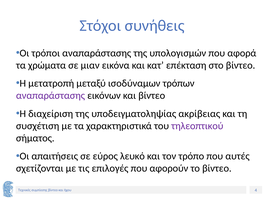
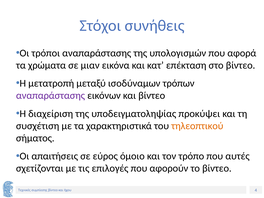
ακρίβειας: ακρίβειας -> προκύψει
τηλεοπτικού colour: purple -> orange
λευκό: λευκό -> όμοιο
